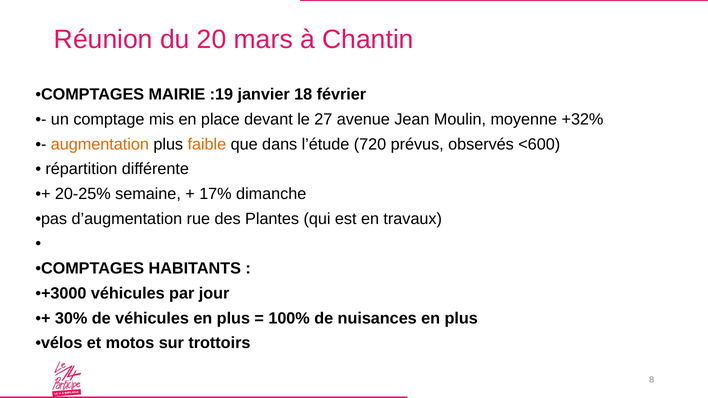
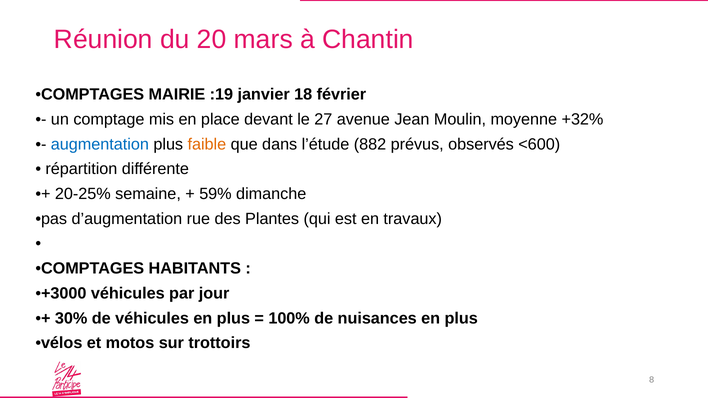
augmentation colour: orange -> blue
720: 720 -> 882
17%: 17% -> 59%
